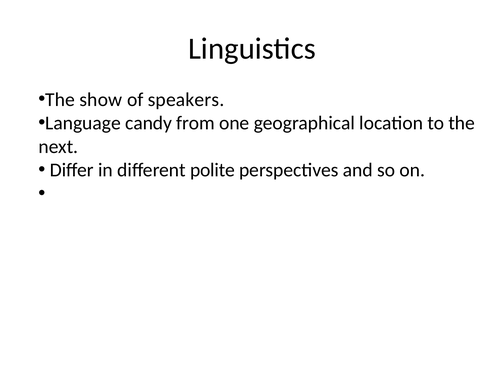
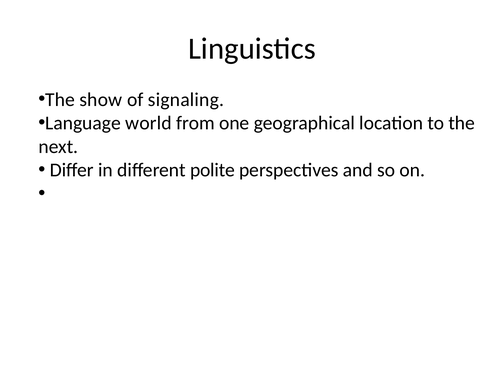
speakers: speakers -> signaling
candy: candy -> world
